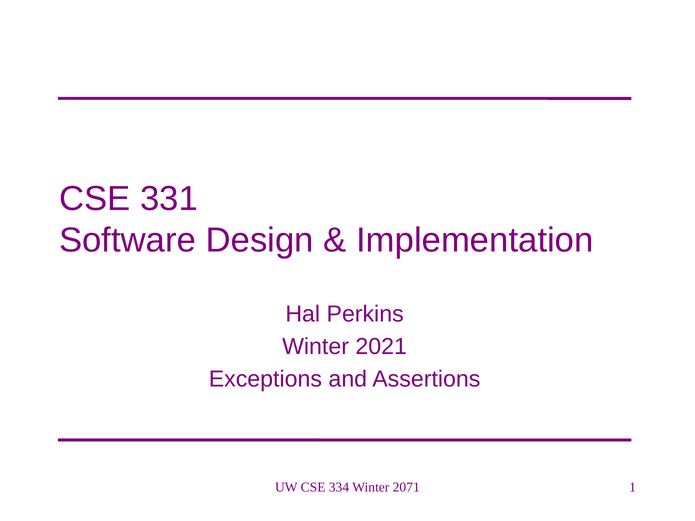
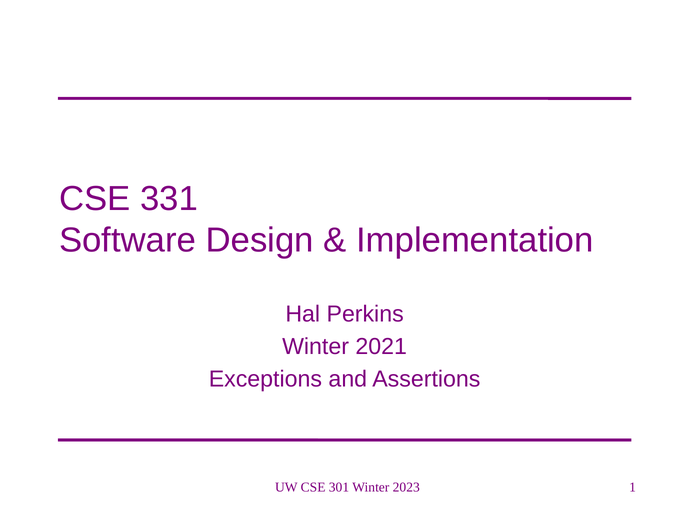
334: 334 -> 301
2071: 2071 -> 2023
